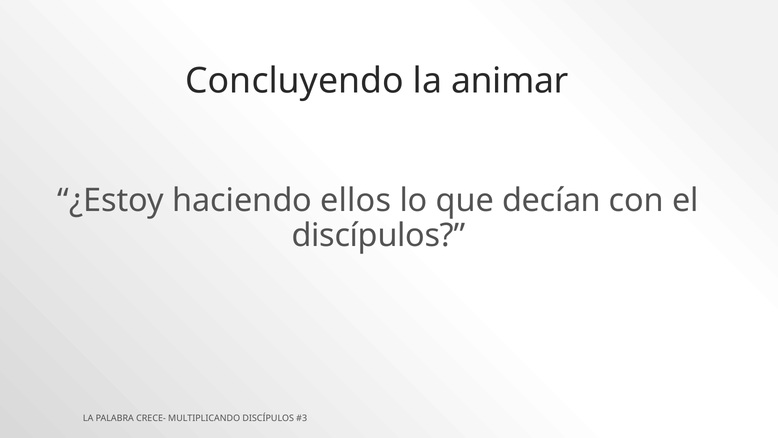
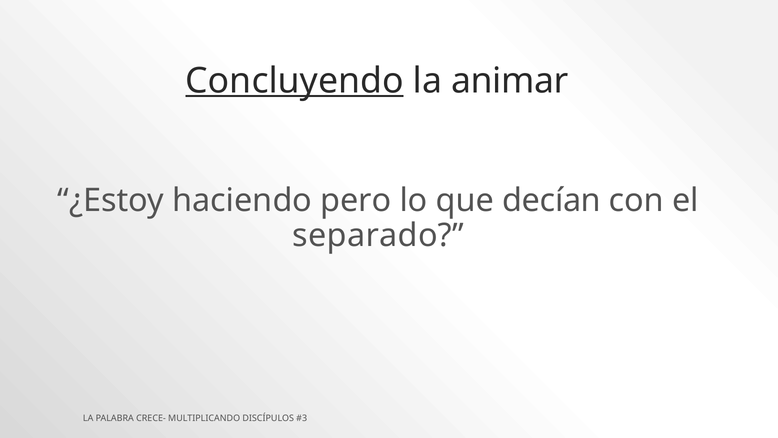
Concluyendo underline: none -> present
ellos: ellos -> pero
discípulos at (378, 235): discípulos -> separado
